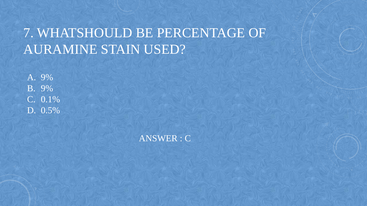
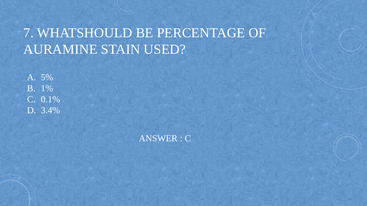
9% at (47, 78): 9% -> 5%
9% at (47, 89): 9% -> 1%
0.5%: 0.5% -> 3.4%
